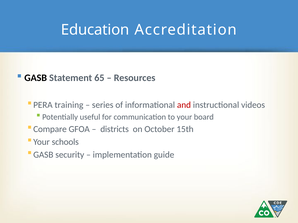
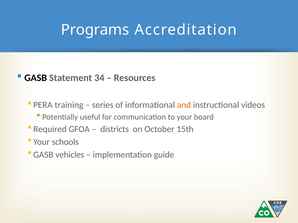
Education: Education -> Programs
65: 65 -> 34
and colour: red -> orange
Compare: Compare -> Required
security: security -> vehicles
